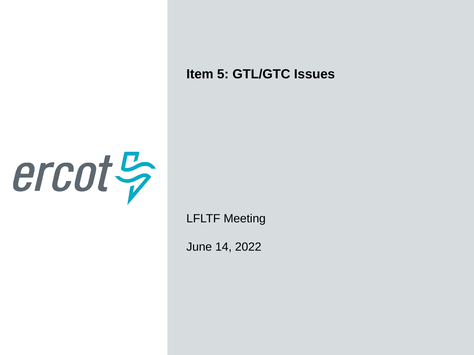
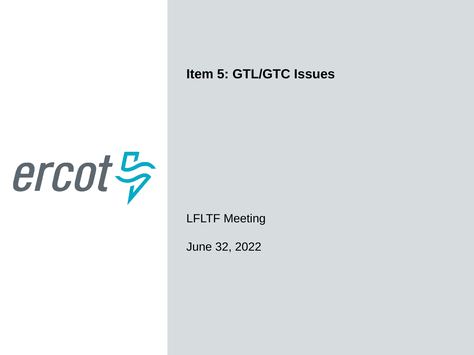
14: 14 -> 32
